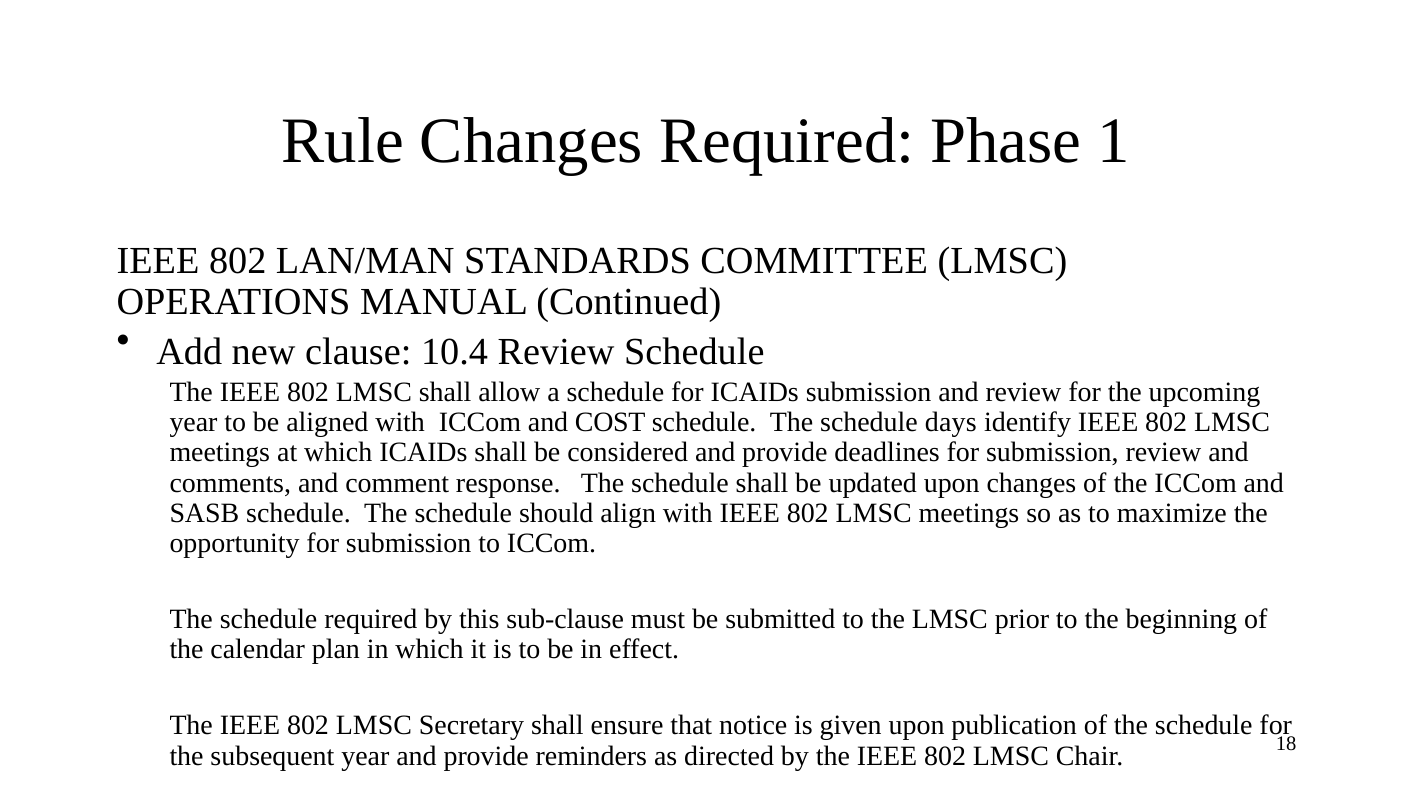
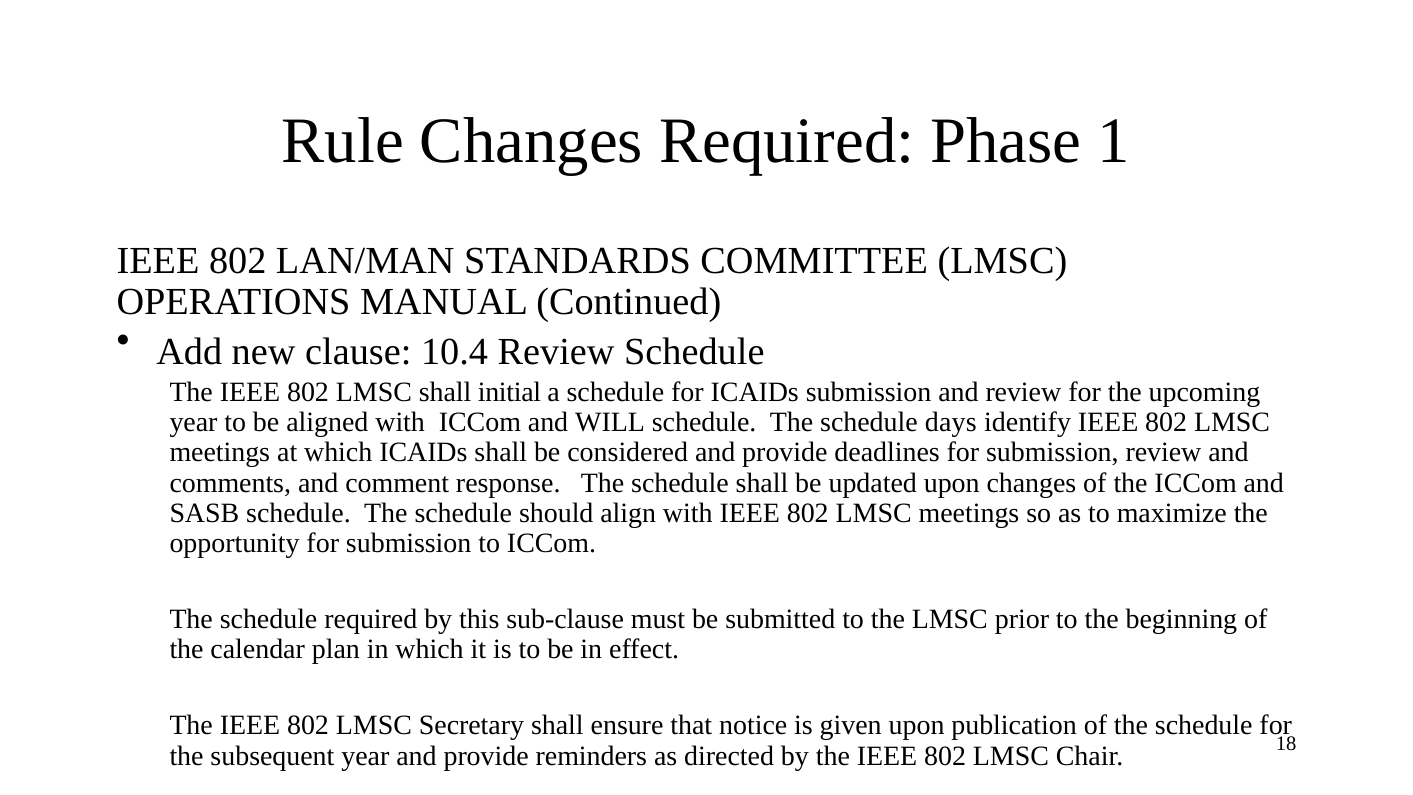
allow: allow -> initial
COST: COST -> WILL
